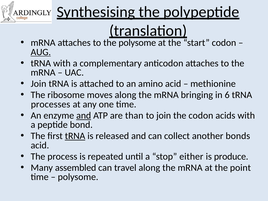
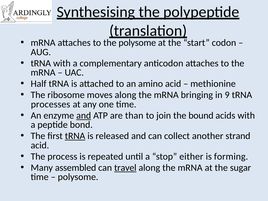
AUG underline: present -> none
Join at (39, 84): Join -> Half
6: 6 -> 9
the codon: codon -> bound
bonds: bonds -> strand
produce: produce -> forming
travel underline: none -> present
point: point -> sugar
